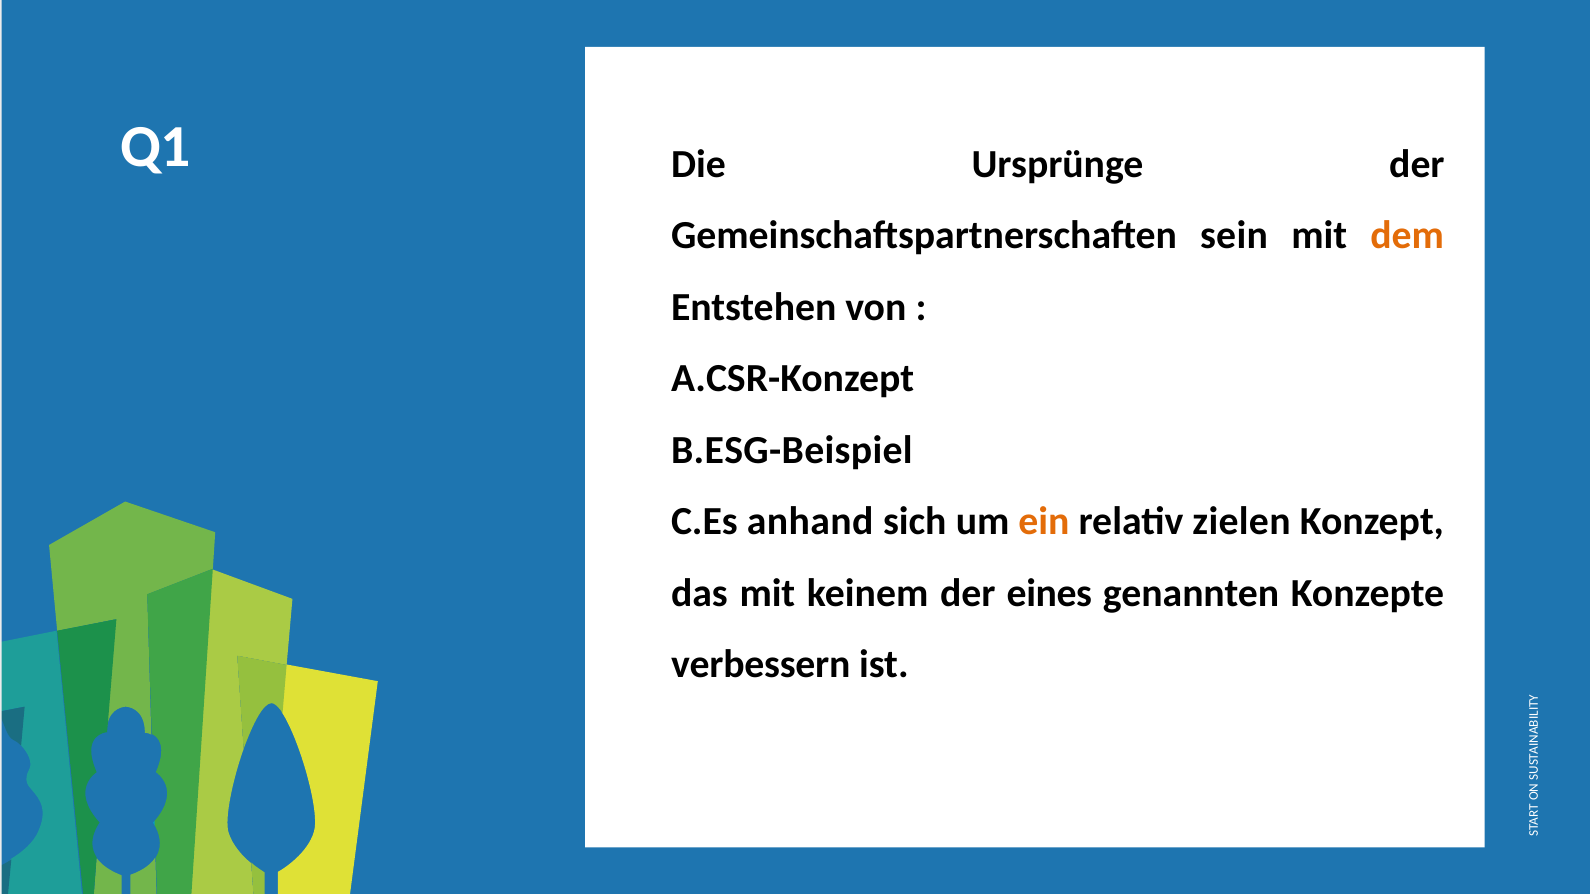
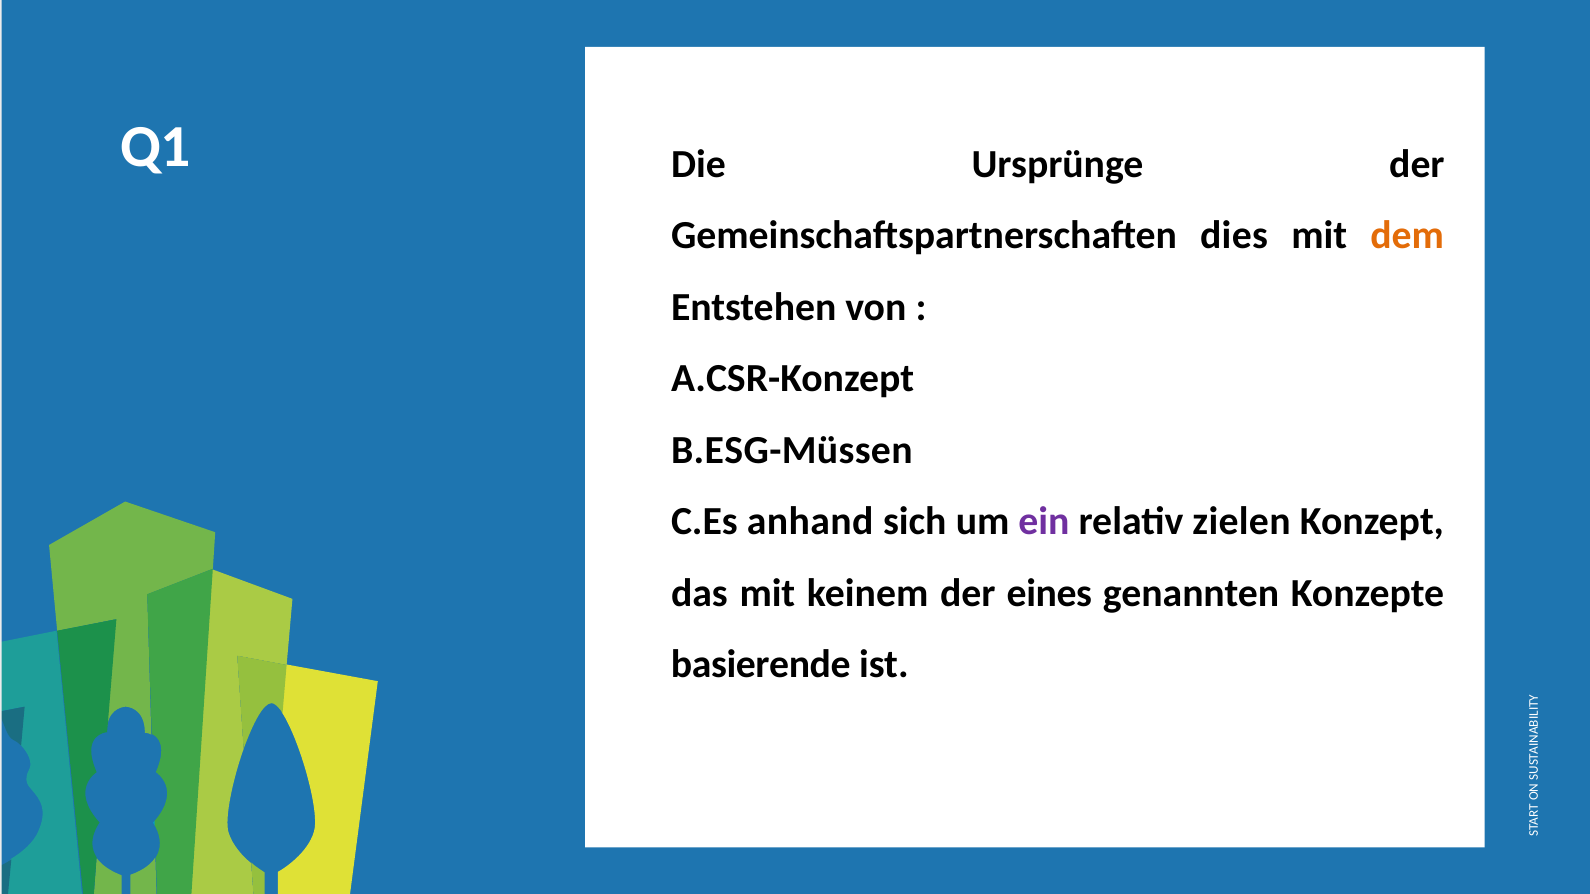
sein: sein -> dies
B.ESG-Beispiel: B.ESG-Beispiel -> B.ESG-Müssen
ein colour: orange -> purple
verbessern: verbessern -> basierende
